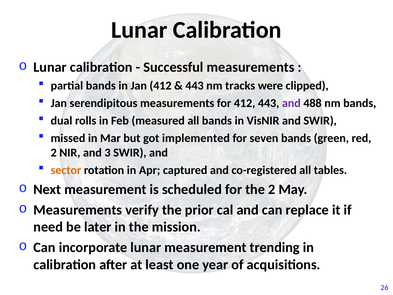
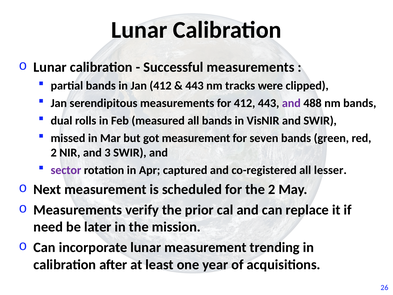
got implemented: implemented -> measurement
sector colour: orange -> purple
tables: tables -> lesser
